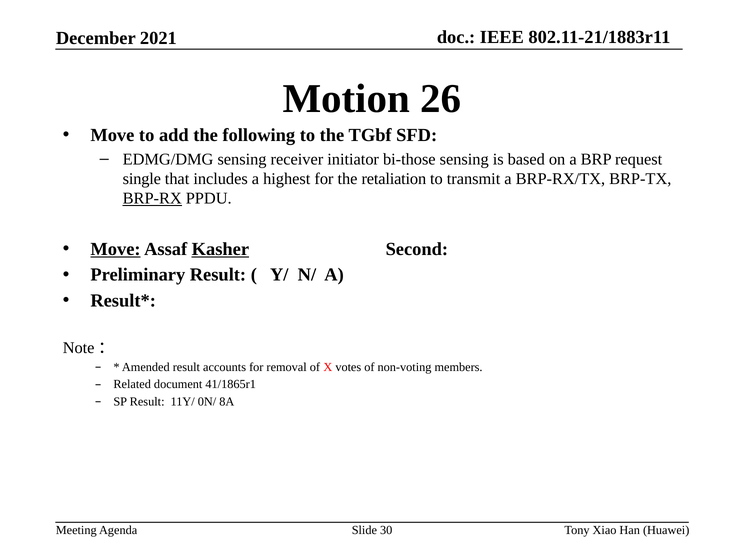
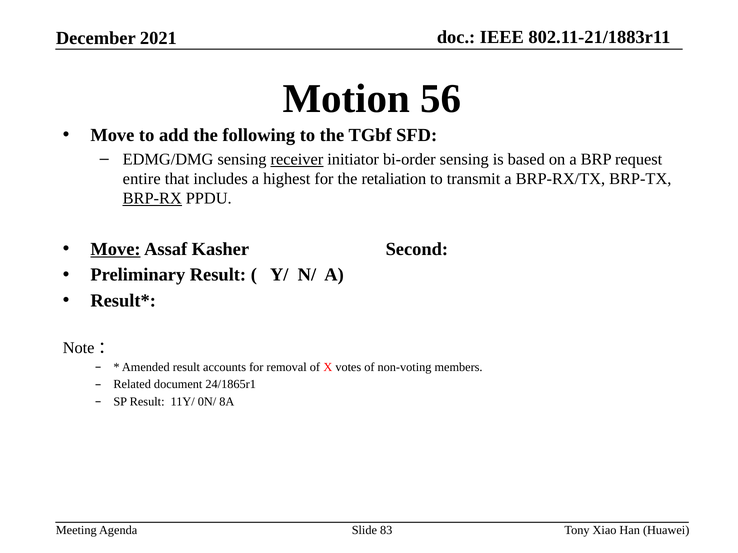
26: 26 -> 56
receiver underline: none -> present
bi-those: bi-those -> bi-order
single: single -> entire
Kasher underline: present -> none
41/1865r1: 41/1865r1 -> 24/1865r1
30: 30 -> 83
